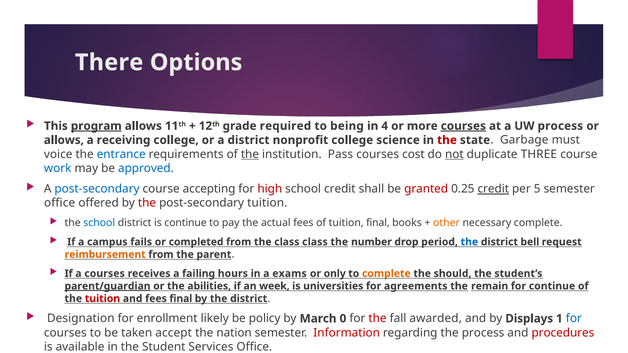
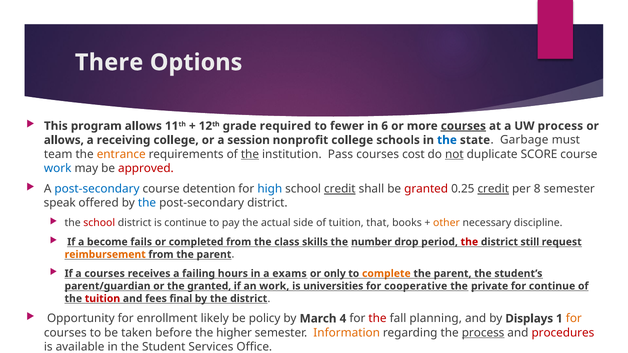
program underline: present -> none
being: being -> fewer
4: 4 -> 6
a district: district -> session
science: science -> schools
the at (447, 140) colour: red -> blue
voice: voice -> team
entrance colour: blue -> orange
THREE: THREE -> SCORE
approved colour: blue -> red
accepting: accepting -> detention
high colour: red -> blue
credit at (340, 189) underline: none -> present
5: 5 -> 8
office at (60, 203): office -> speak
the at (147, 203) colour: red -> blue
post-secondary tuition: tuition -> district
school at (99, 223) colour: blue -> red
actual fees: fees -> side
tuition final: final -> that
necessary complete: complete -> discipline
campus: campus -> become
class class: class -> skills
the at (469, 242) colour: blue -> red
bell: bell -> still
should at (453, 274): should -> parent
parent/guardian underline: present -> none
the abilities: abilities -> granted
an week: week -> work
agreements: agreements -> cooperative
remain: remain -> private
Designation: Designation -> Opportunity
0: 0 -> 4
awarded: awarded -> planning
for at (574, 319) colour: blue -> orange
accept: accept -> before
nation: nation -> higher
Information colour: red -> orange
process at (483, 333) underline: none -> present
